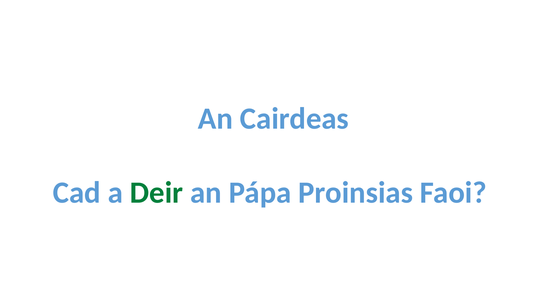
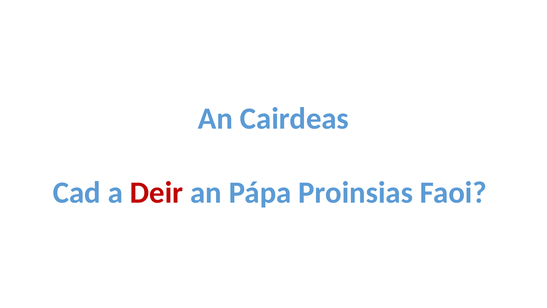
Deir colour: green -> red
